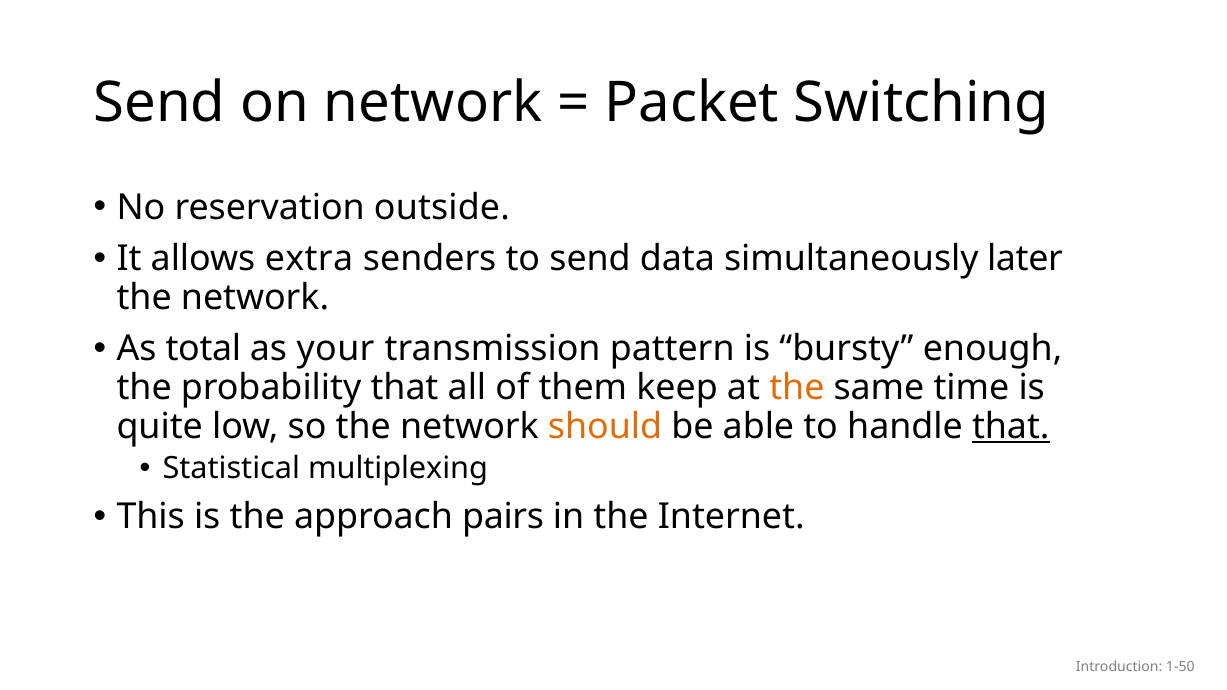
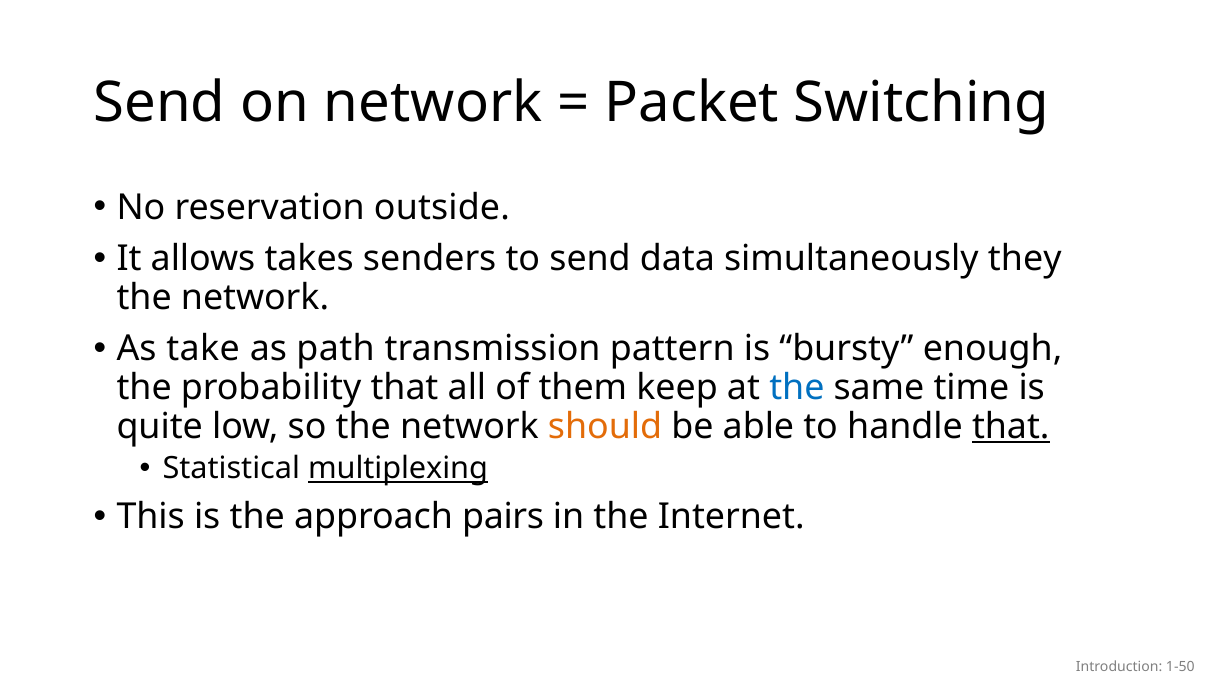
extra: extra -> takes
later: later -> they
total: total -> take
your: your -> path
the at (797, 388) colour: orange -> blue
multiplexing underline: none -> present
